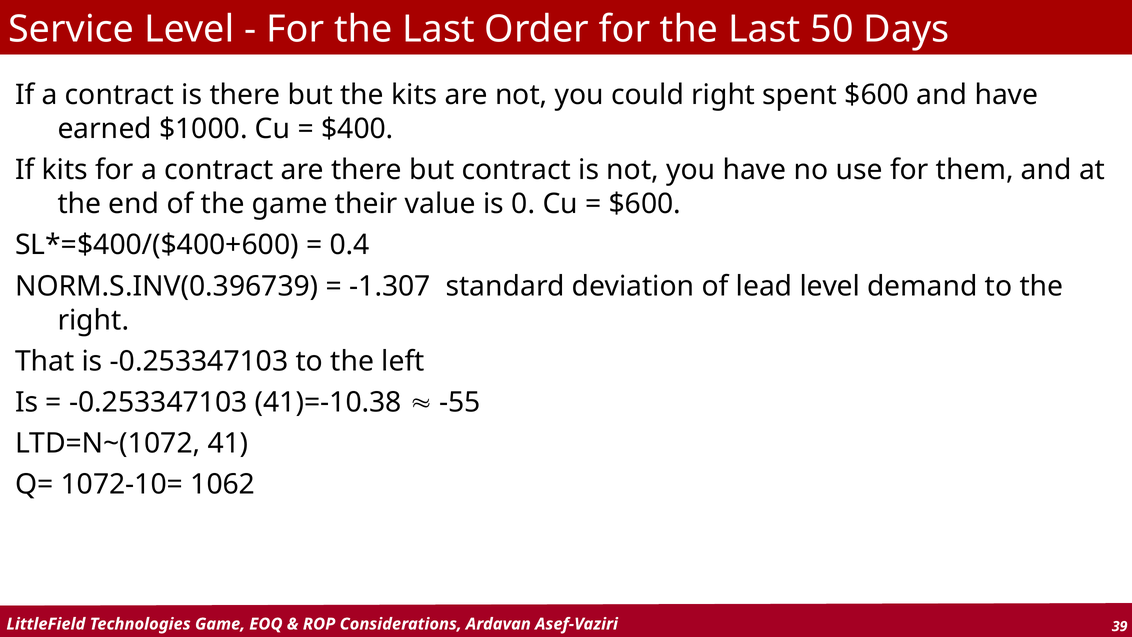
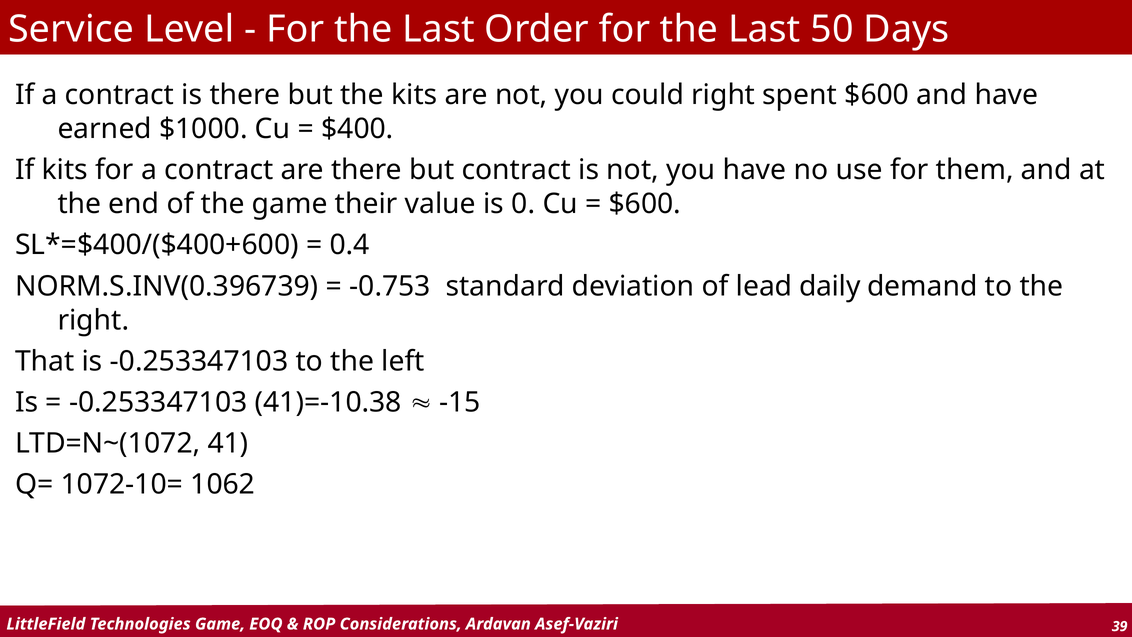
-1.307: -1.307 -> -0.753
lead level: level -> daily
-55: -55 -> -15
